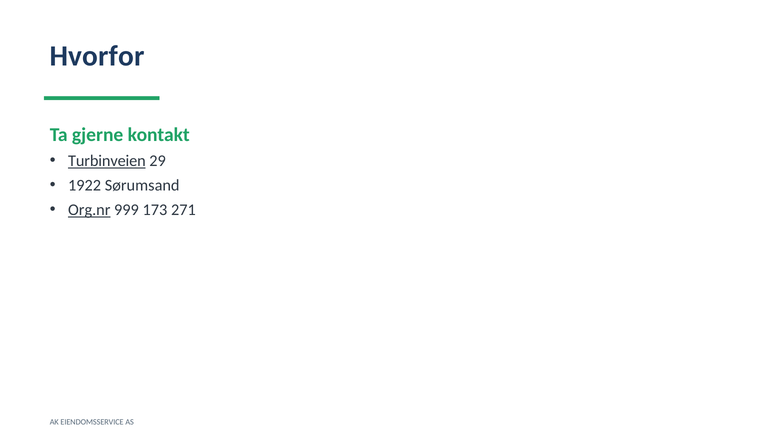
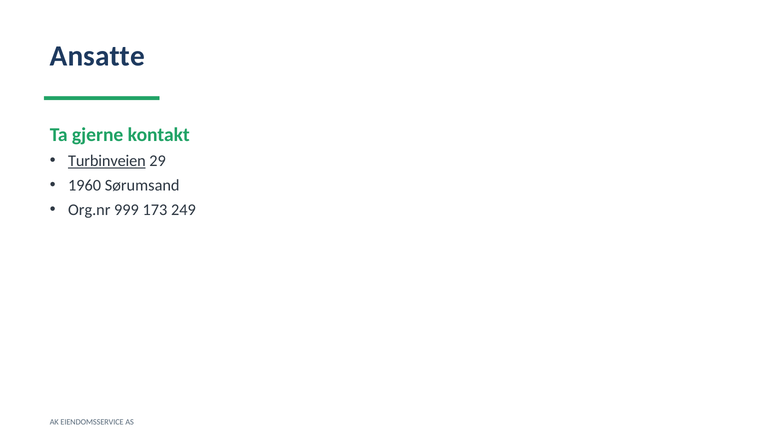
Hvorfor: Hvorfor -> Ansatte
1922: 1922 -> 1960
Org.nr underline: present -> none
271: 271 -> 249
